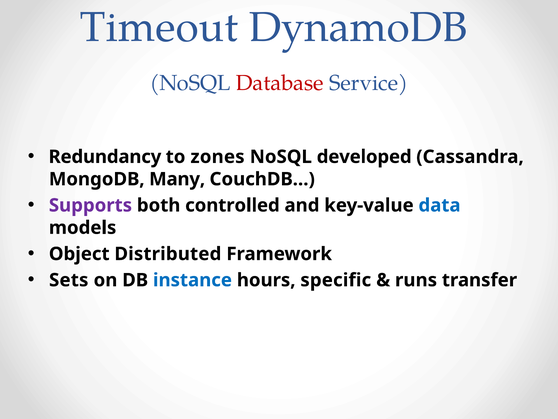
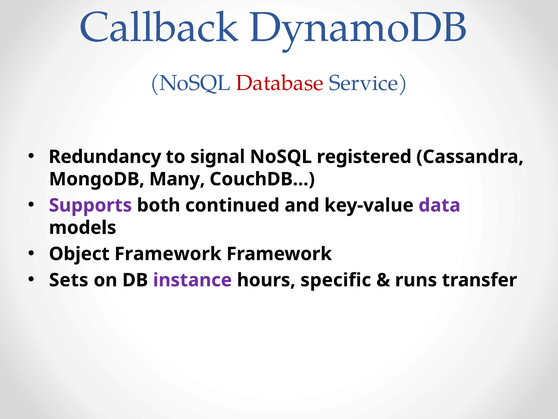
Timeout: Timeout -> Callback
zones: zones -> signal
developed: developed -> registered
controlled: controlled -> continued
data colour: blue -> purple
Object Distributed: Distributed -> Framework
instance colour: blue -> purple
